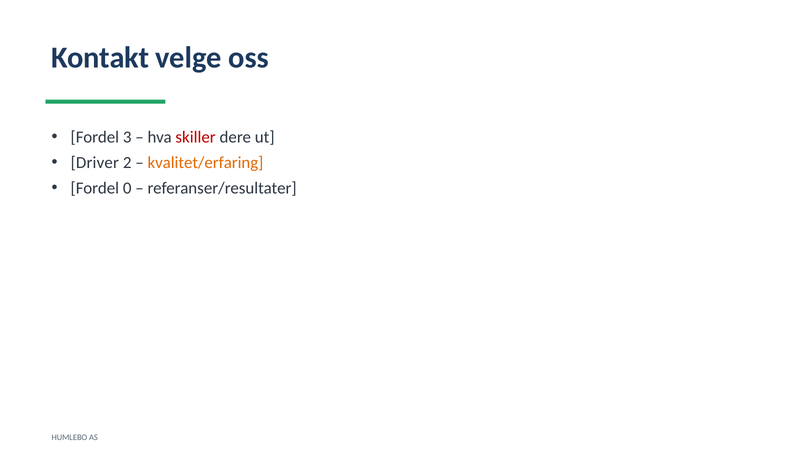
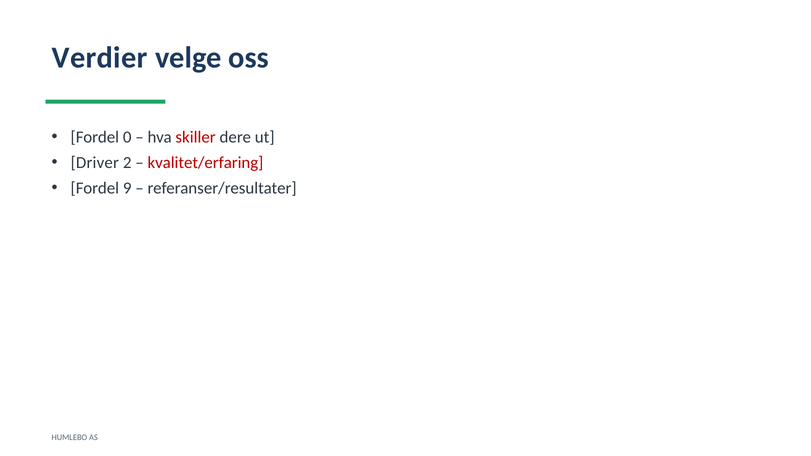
Kontakt: Kontakt -> Verdier
3: 3 -> 0
kvalitet/erfaring colour: orange -> red
0: 0 -> 9
